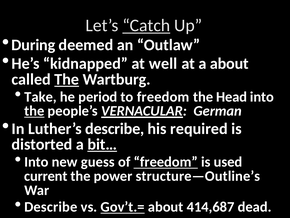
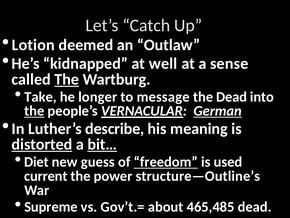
Catch underline: present -> none
During: During -> Lotion
a about: about -> sense
period: period -> longer
to freedom: freedom -> message
the Head: Head -> Dead
German underline: none -> present
required: required -> meaning
distorted underline: none -> present
Into at (36, 162): Into -> Diet
Describe at (51, 206): Describe -> Supreme
Gov’t.= underline: present -> none
414,687: 414,687 -> 465,485
